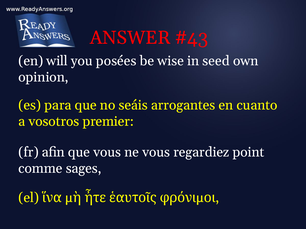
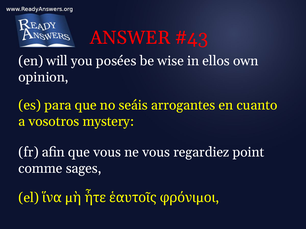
seed: seed -> ellos
premier: premier -> mystery
